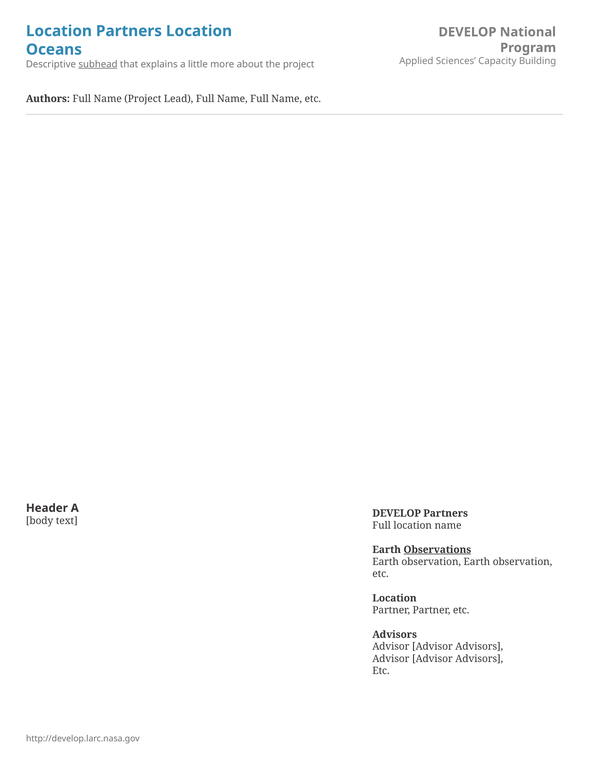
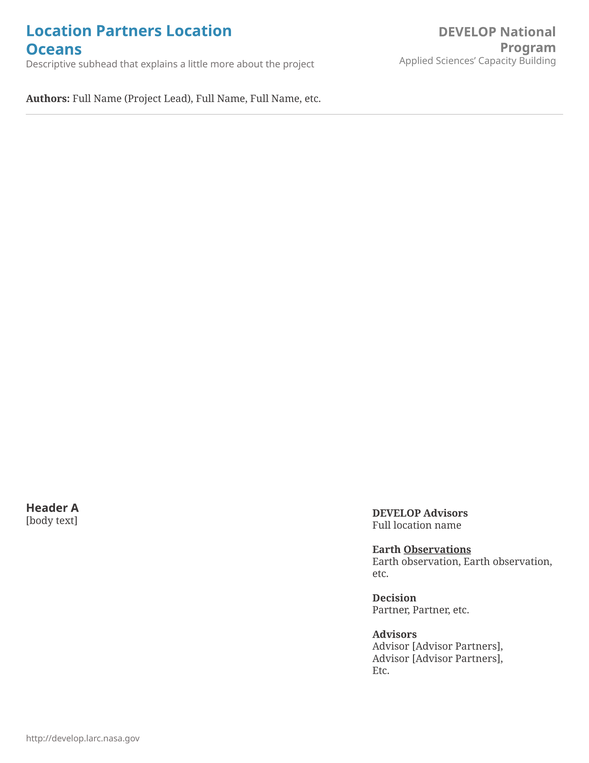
subhead underline: present -> none
DEVELOP Partners: Partners -> Advisors
Location at (394, 598): Location -> Decision
Advisors at (479, 646): Advisors -> Partners
Advisors at (479, 658): Advisors -> Partners
